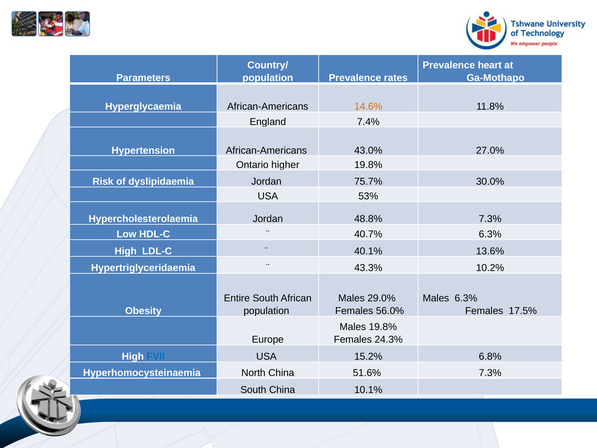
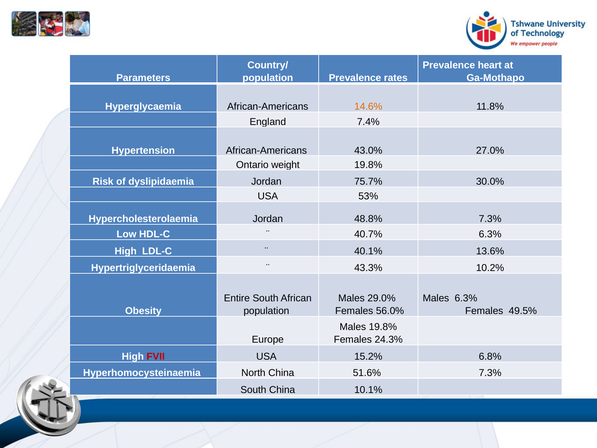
higher: higher -> weight
17.5%: 17.5% -> 49.5%
FVII colour: blue -> red
